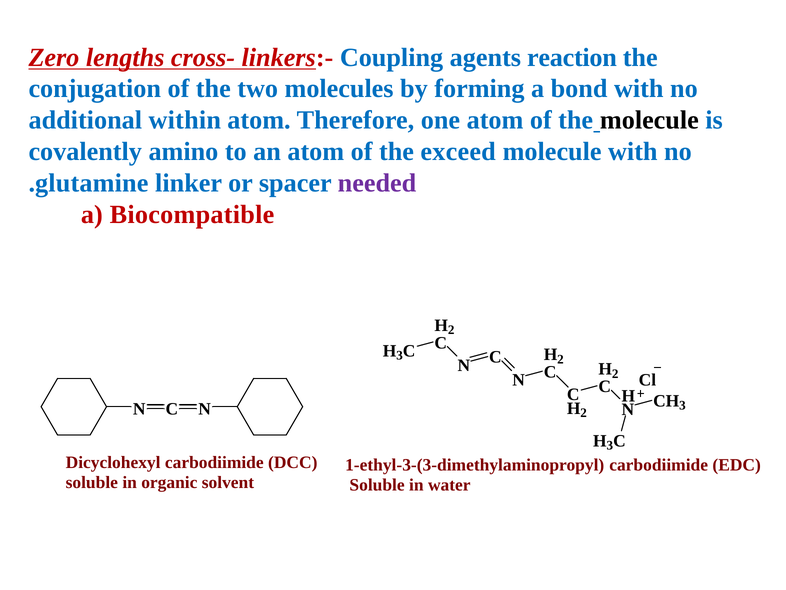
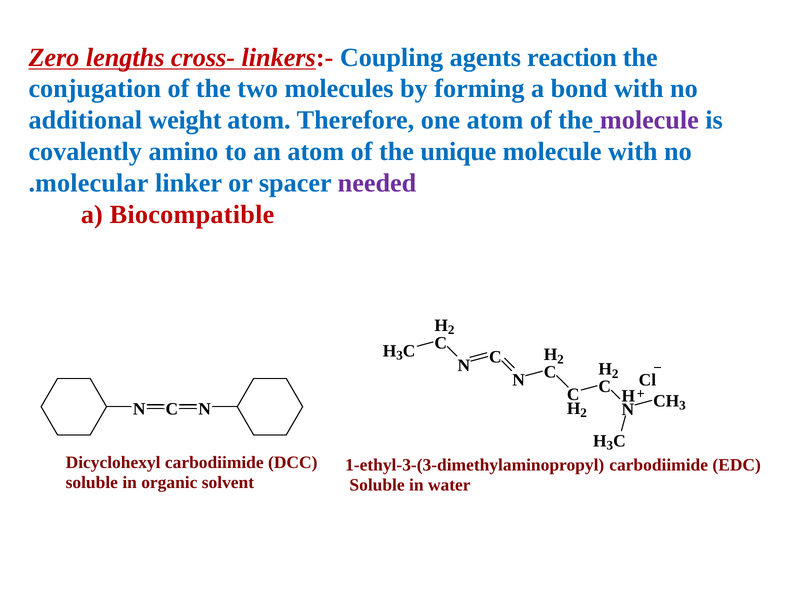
within: within -> weight
molecule at (649, 120) colour: black -> purple
exceed: exceed -> unique
glutamine: glutamine -> molecular
